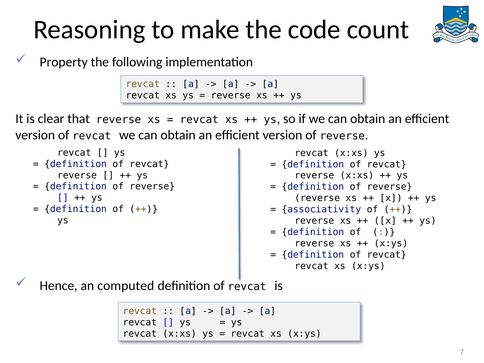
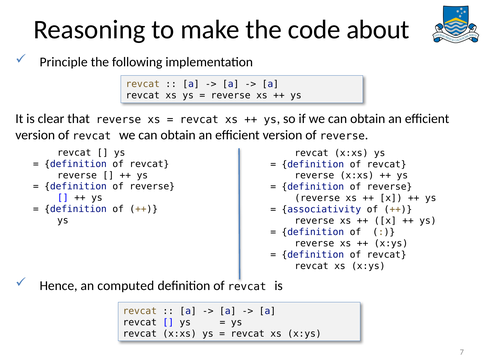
count: count -> about
Property: Property -> Principle
